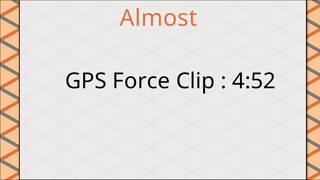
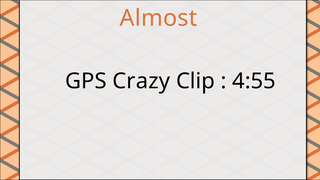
Force: Force -> Crazy
4:52: 4:52 -> 4:55
